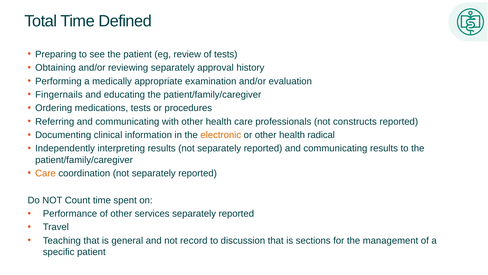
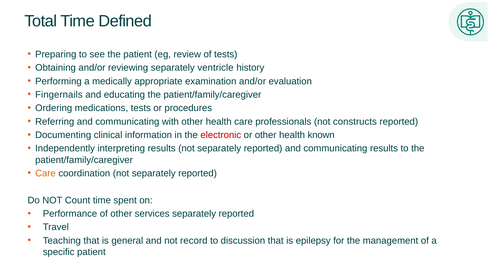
approval: approval -> ventricle
electronic colour: orange -> red
radical: radical -> known
sections: sections -> epilepsy
